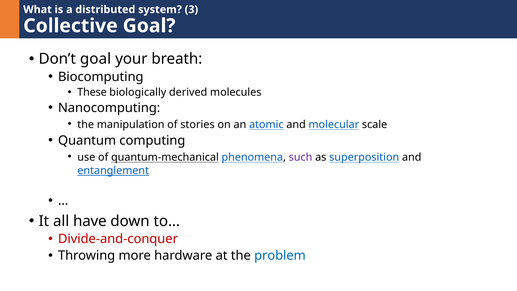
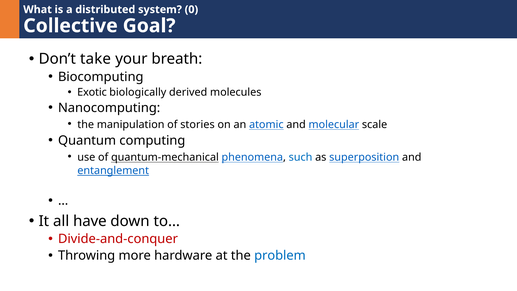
3: 3 -> 0
Don’t goal: goal -> take
These: These -> Exotic
such colour: purple -> blue
